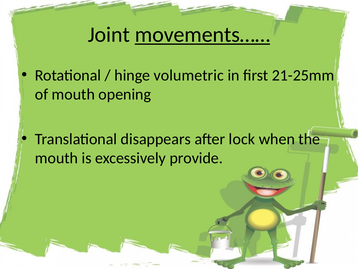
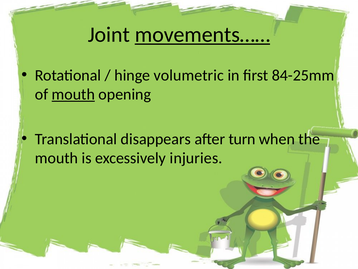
21-25mm: 21-25mm -> 84-25mm
mouth at (73, 94) underline: none -> present
lock: lock -> turn
provide: provide -> injuries
